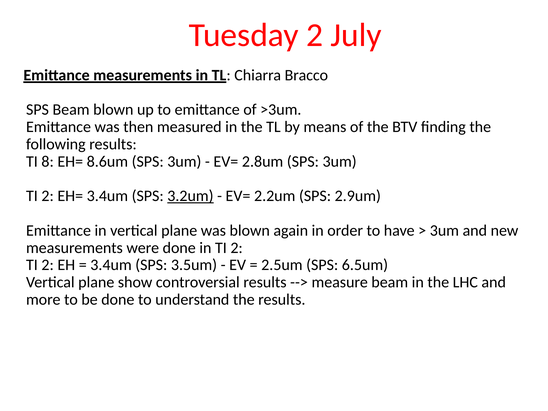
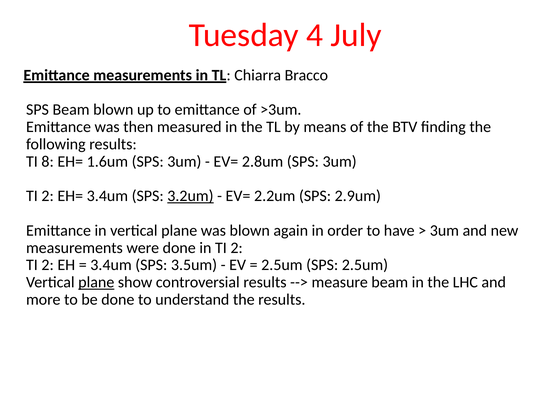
Tuesday 2: 2 -> 4
8.6um: 8.6um -> 1.6um
SPS 6.5um: 6.5um -> 2.5um
plane at (96, 282) underline: none -> present
